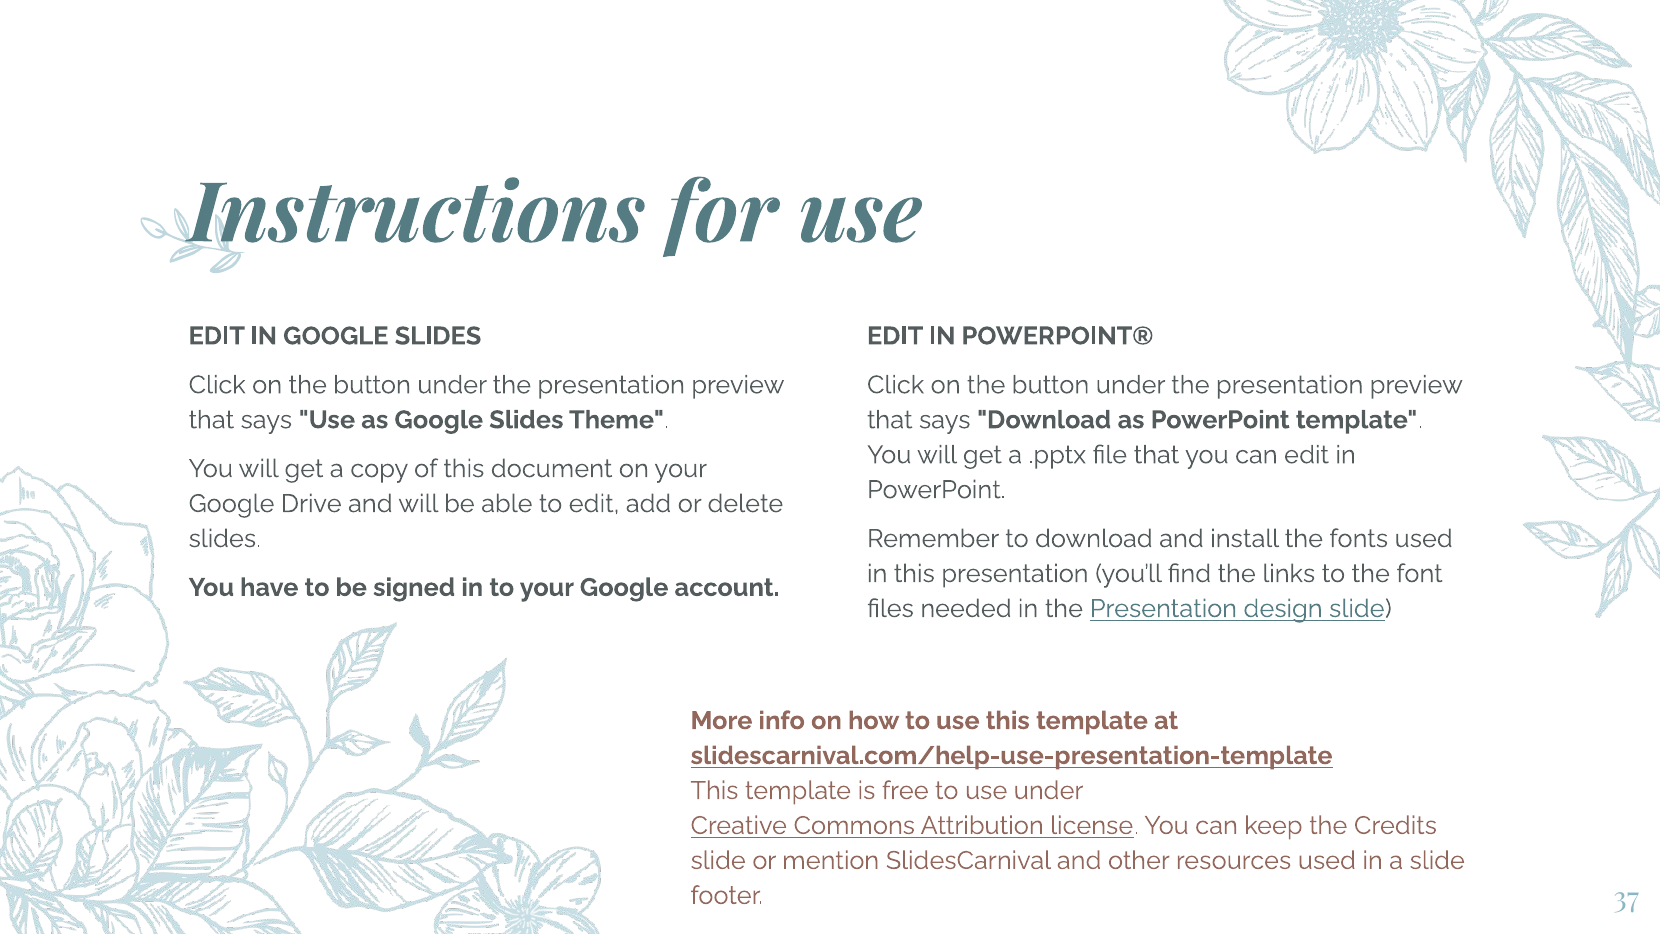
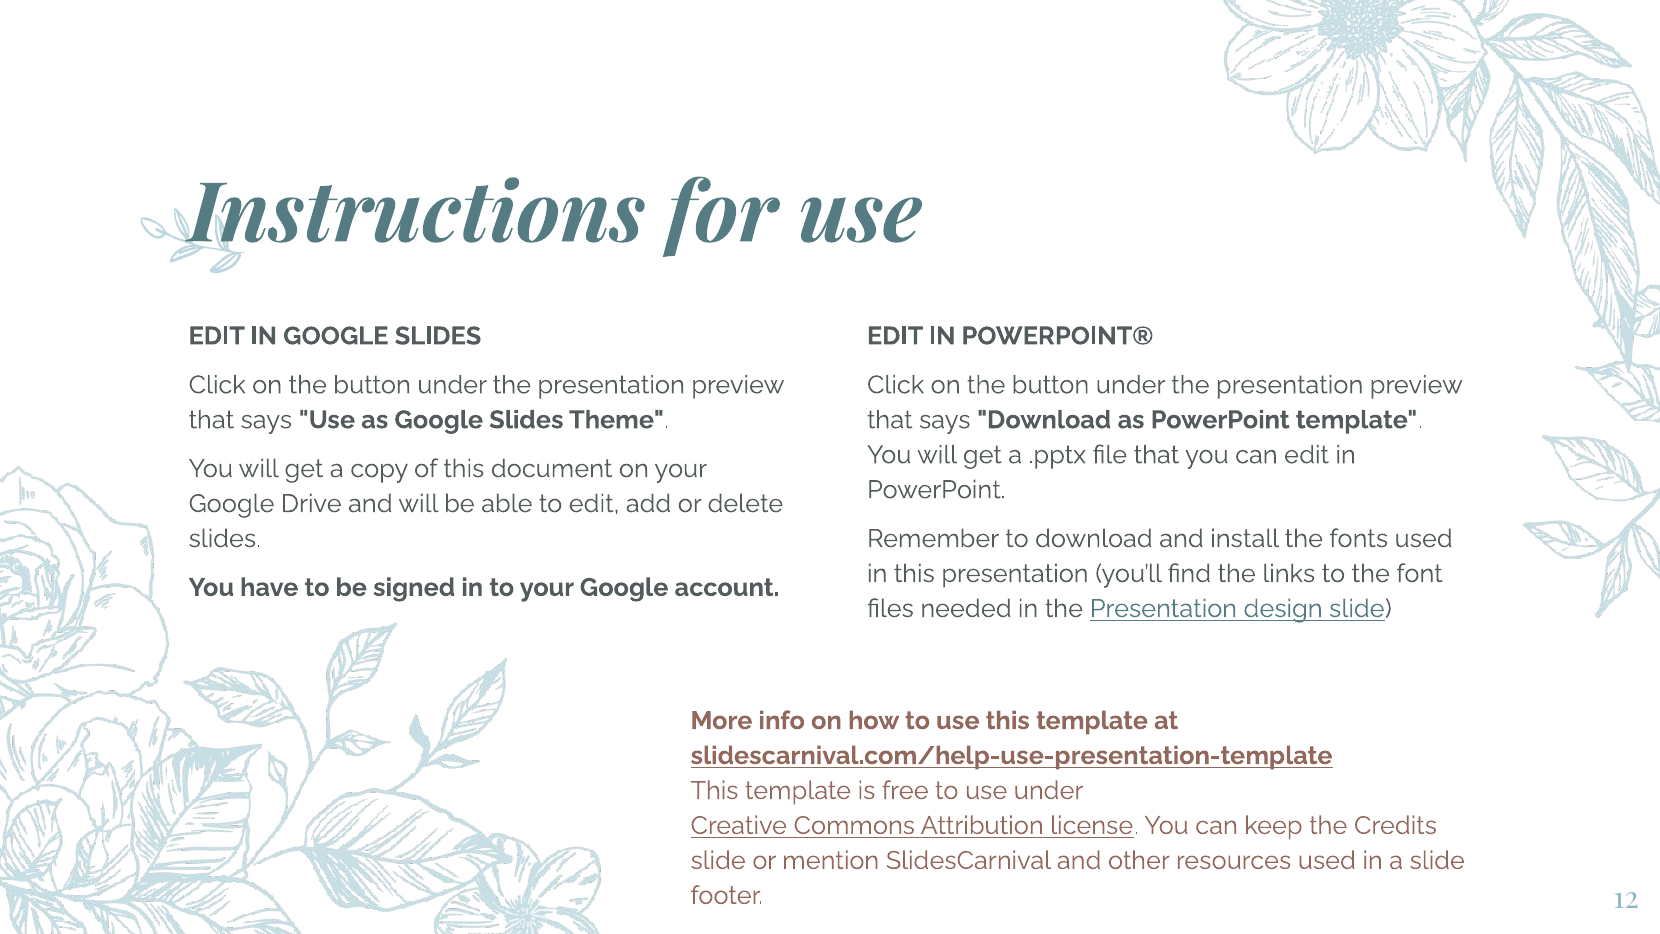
37: 37 -> 12
